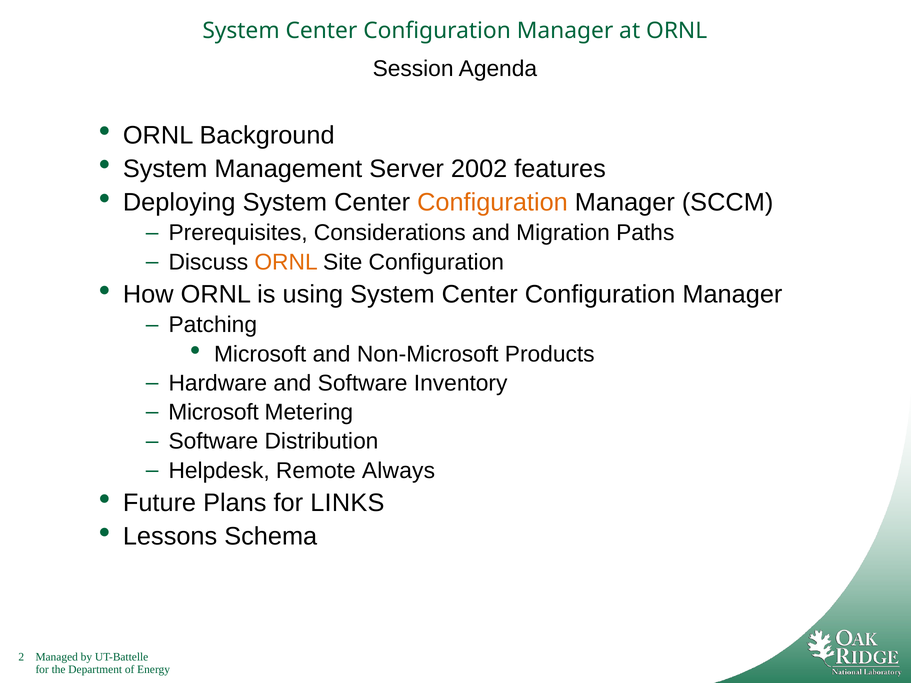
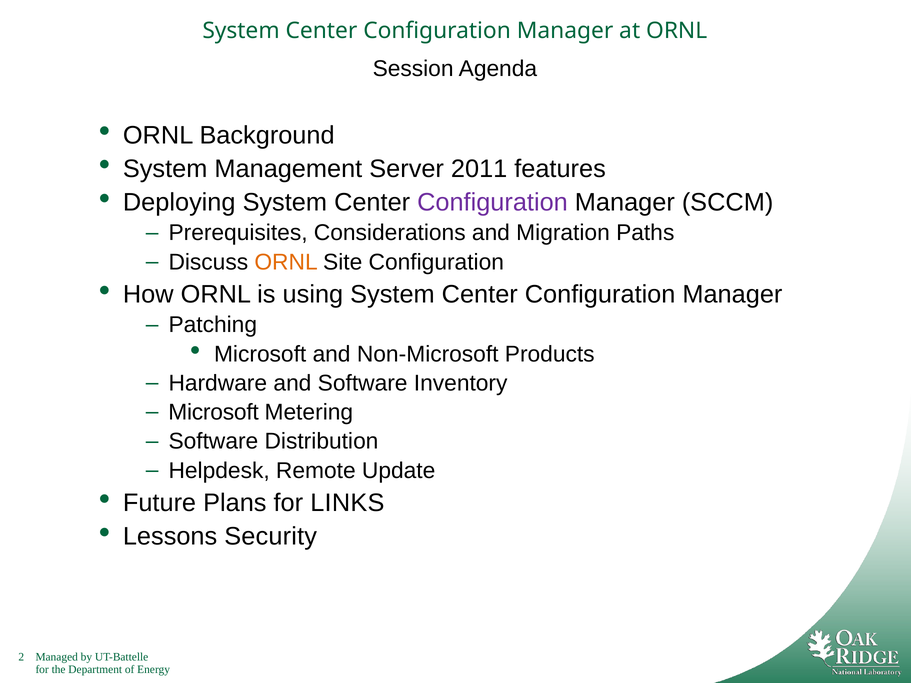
2002: 2002 -> 2011
Configuration at (492, 203) colour: orange -> purple
Always: Always -> Update
Schema: Schema -> Security
